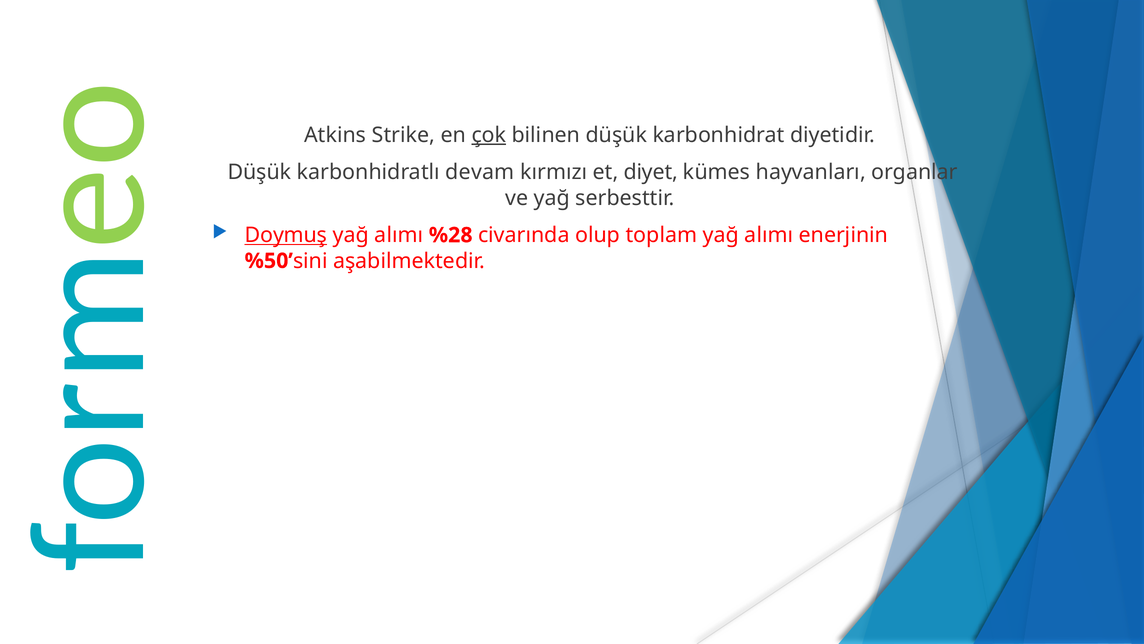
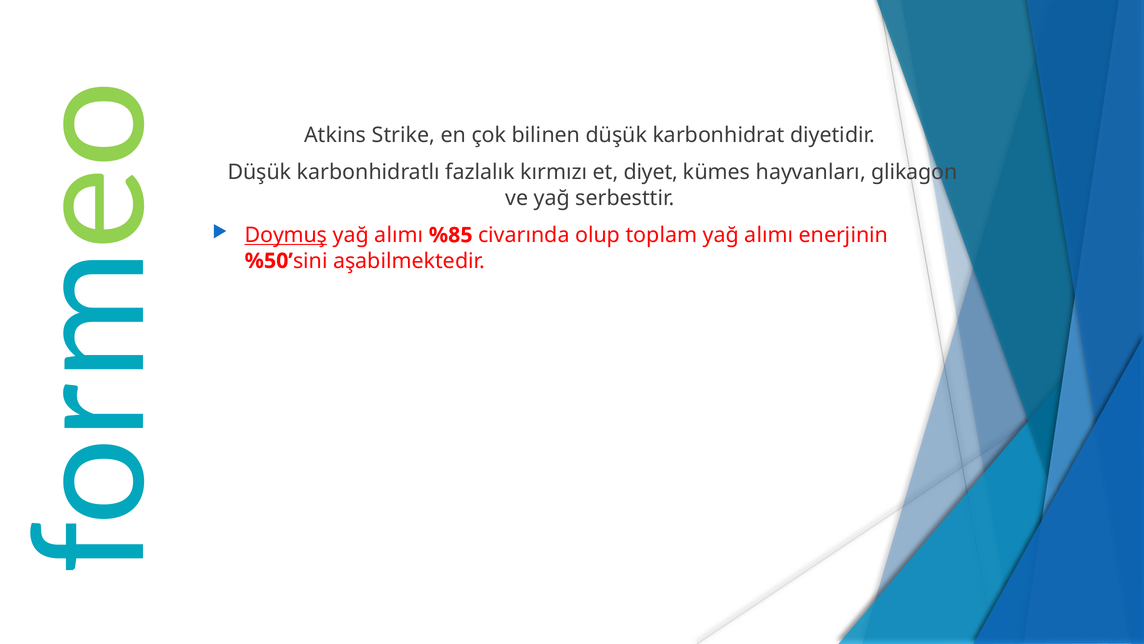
çok underline: present -> none
devam: devam -> fazlalık
organlar: organlar -> glikagon
%28: %28 -> %85
